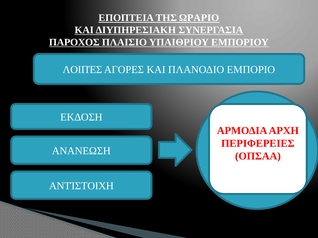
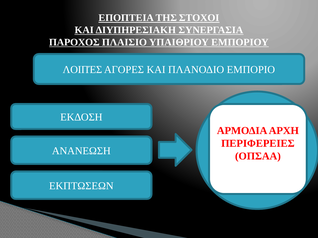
ΩΡΑΡΙΟ: ΩΡΑΡΙΟ -> ΣΤΟΧΟΙ
ΑΝΤΊΣΤΟΙΧΗ: ΑΝΤΊΣΤΟΙΧΗ -> ΕΚΠΤΩΣΕΩΝ
